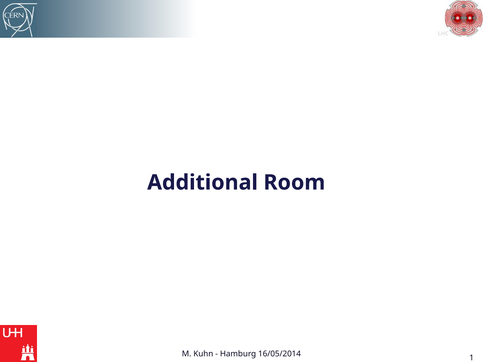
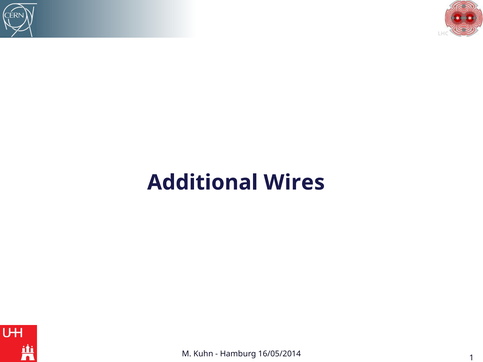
Room: Room -> Wires
